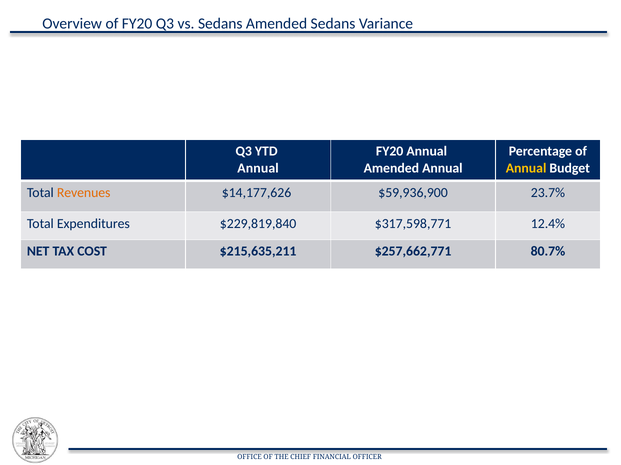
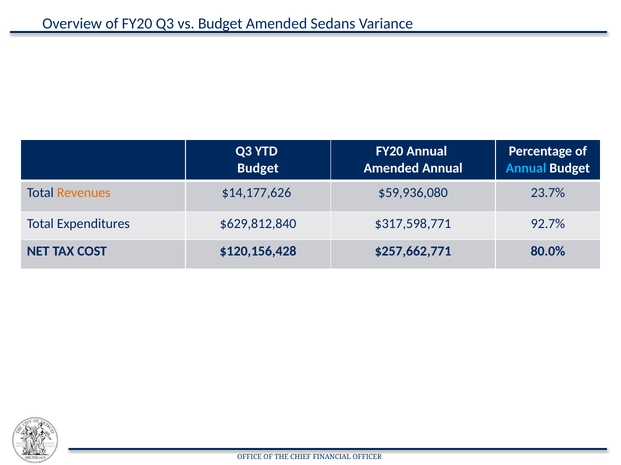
vs Sedans: Sedans -> Budget
Annual at (258, 168): Annual -> Budget
Annual at (526, 168) colour: yellow -> light blue
$59,936,900: $59,936,900 -> $59,936,080
$229,819,840: $229,819,840 -> $629,812,840
12.4%: 12.4% -> 92.7%
$215,635,211: $215,635,211 -> $120,156,428
80.7%: 80.7% -> 80.0%
